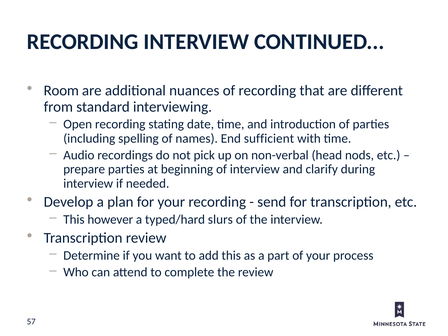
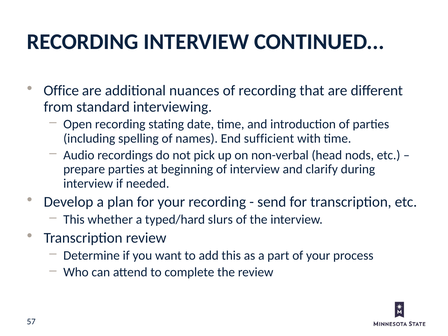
Room: Room -> Office
however: however -> whether
